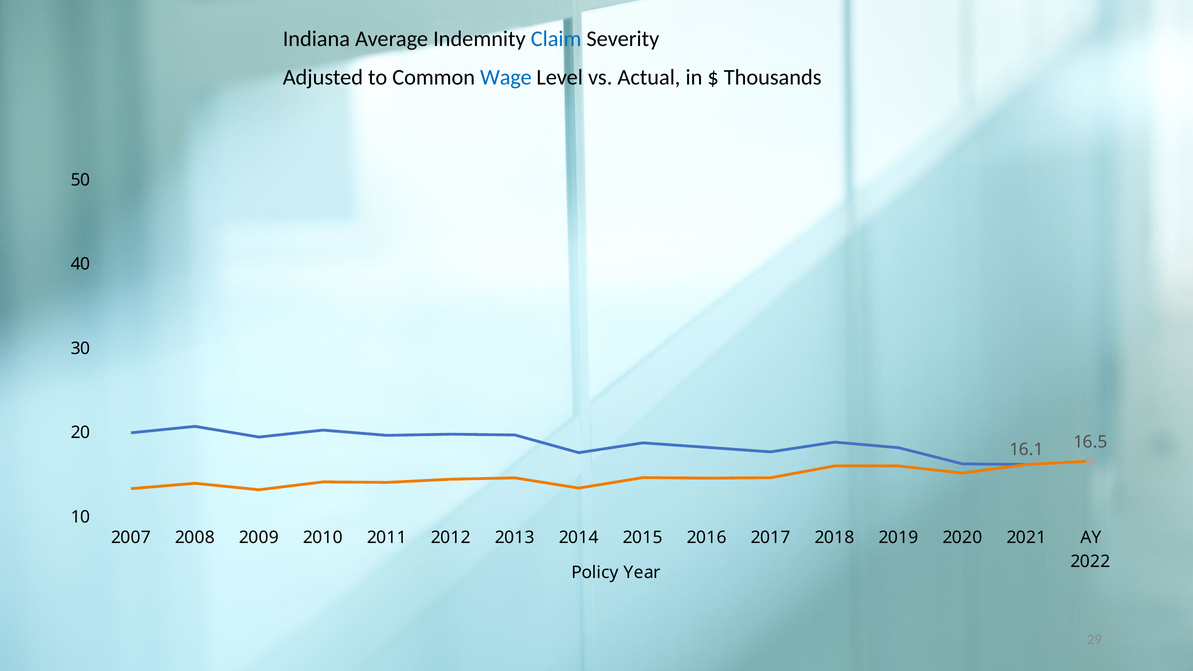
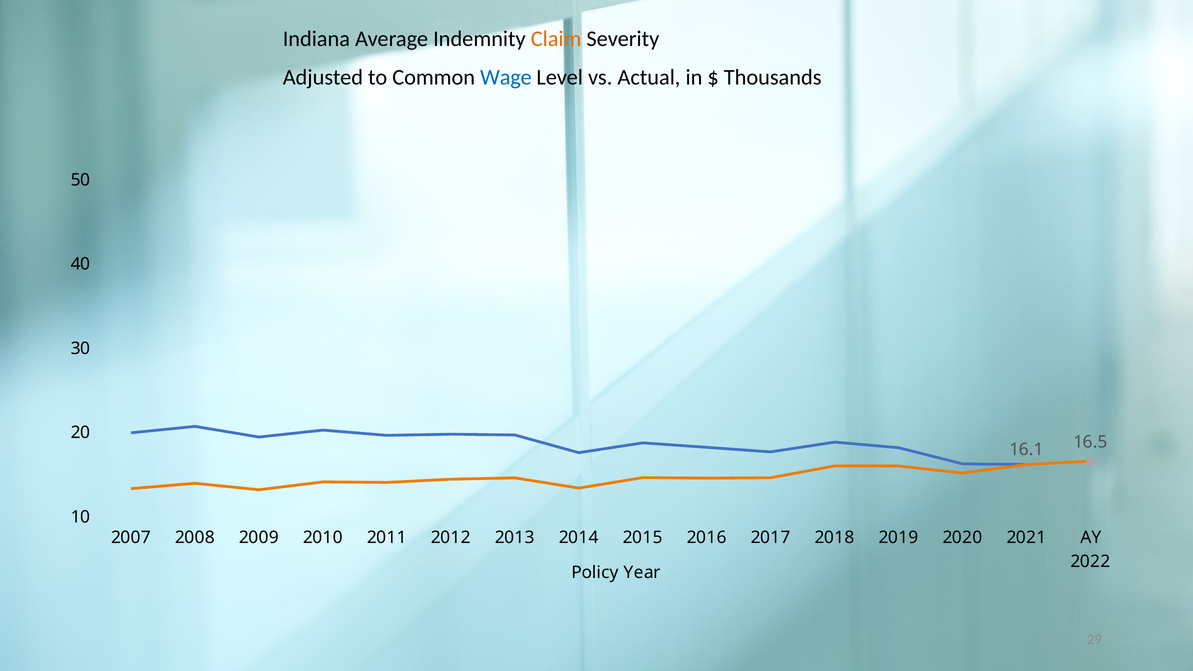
Claim colour: blue -> orange
